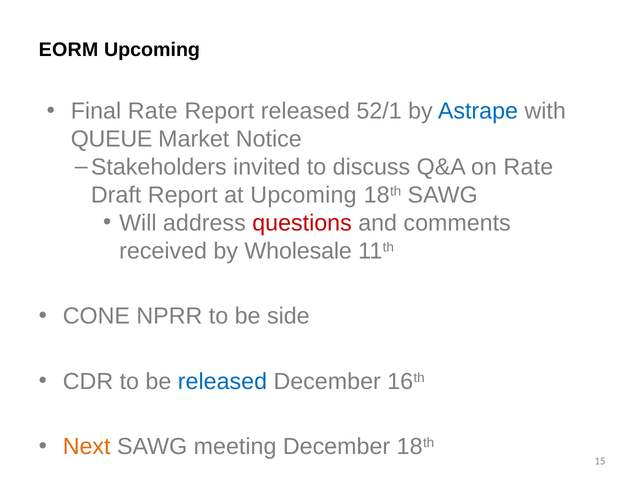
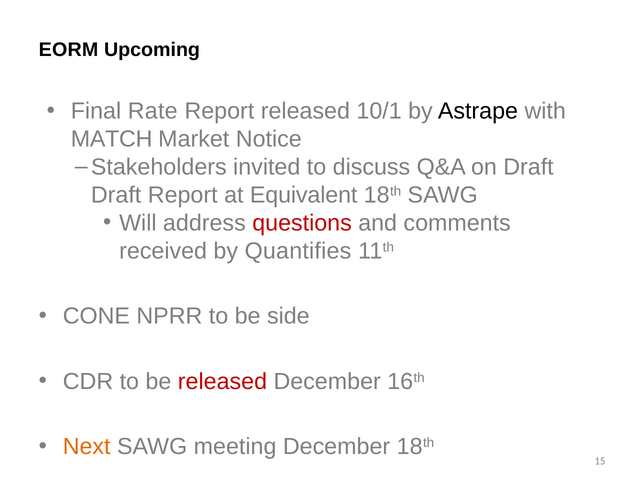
52/1: 52/1 -> 10/1
Astrape colour: blue -> black
QUEUE: QUEUE -> MATCH
on Rate: Rate -> Draft
at Upcoming: Upcoming -> Equivalent
Wholesale: Wholesale -> Quantifies
released at (222, 381) colour: blue -> red
